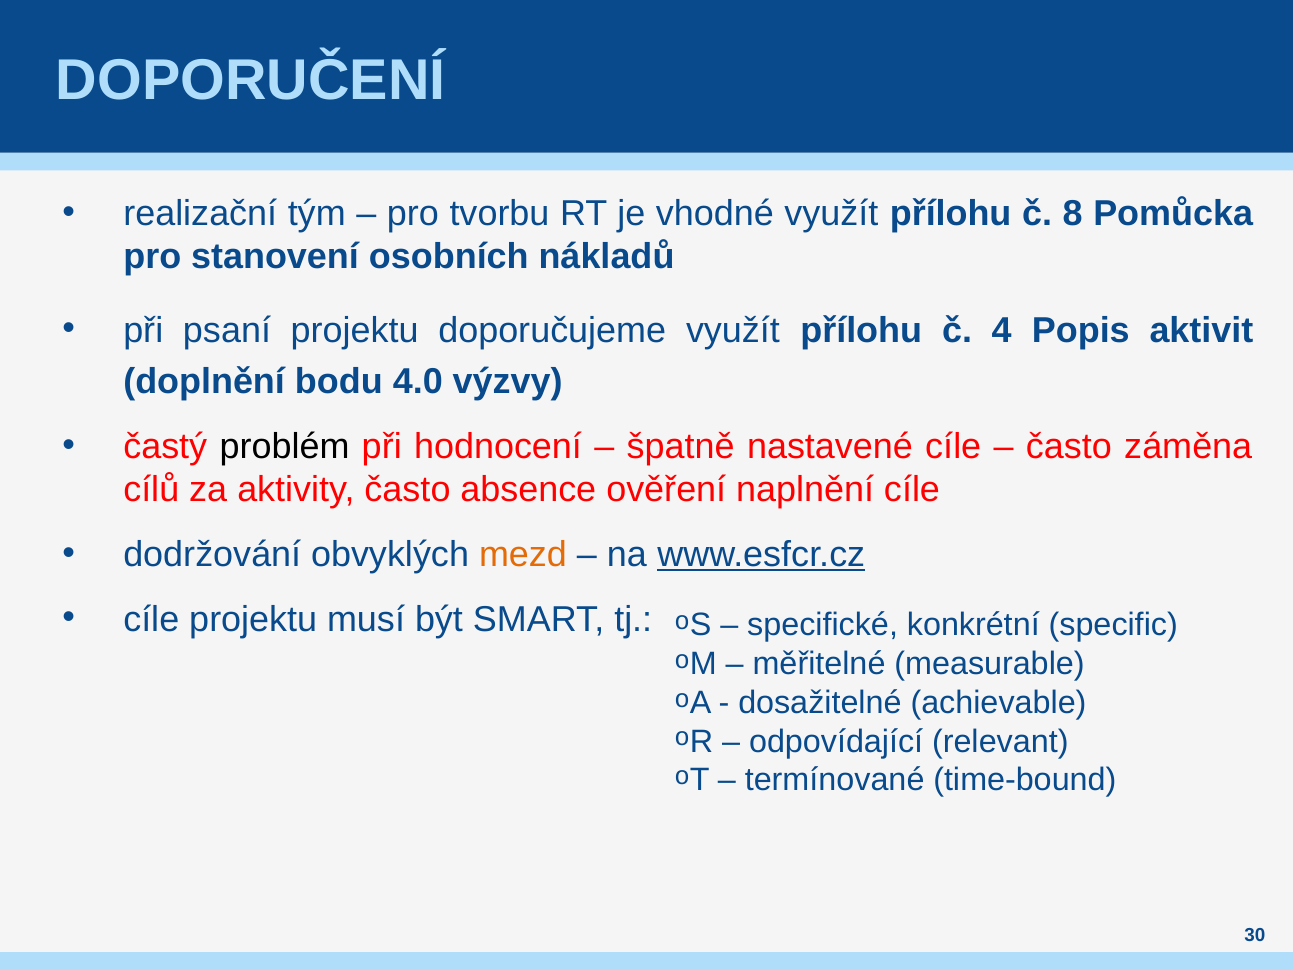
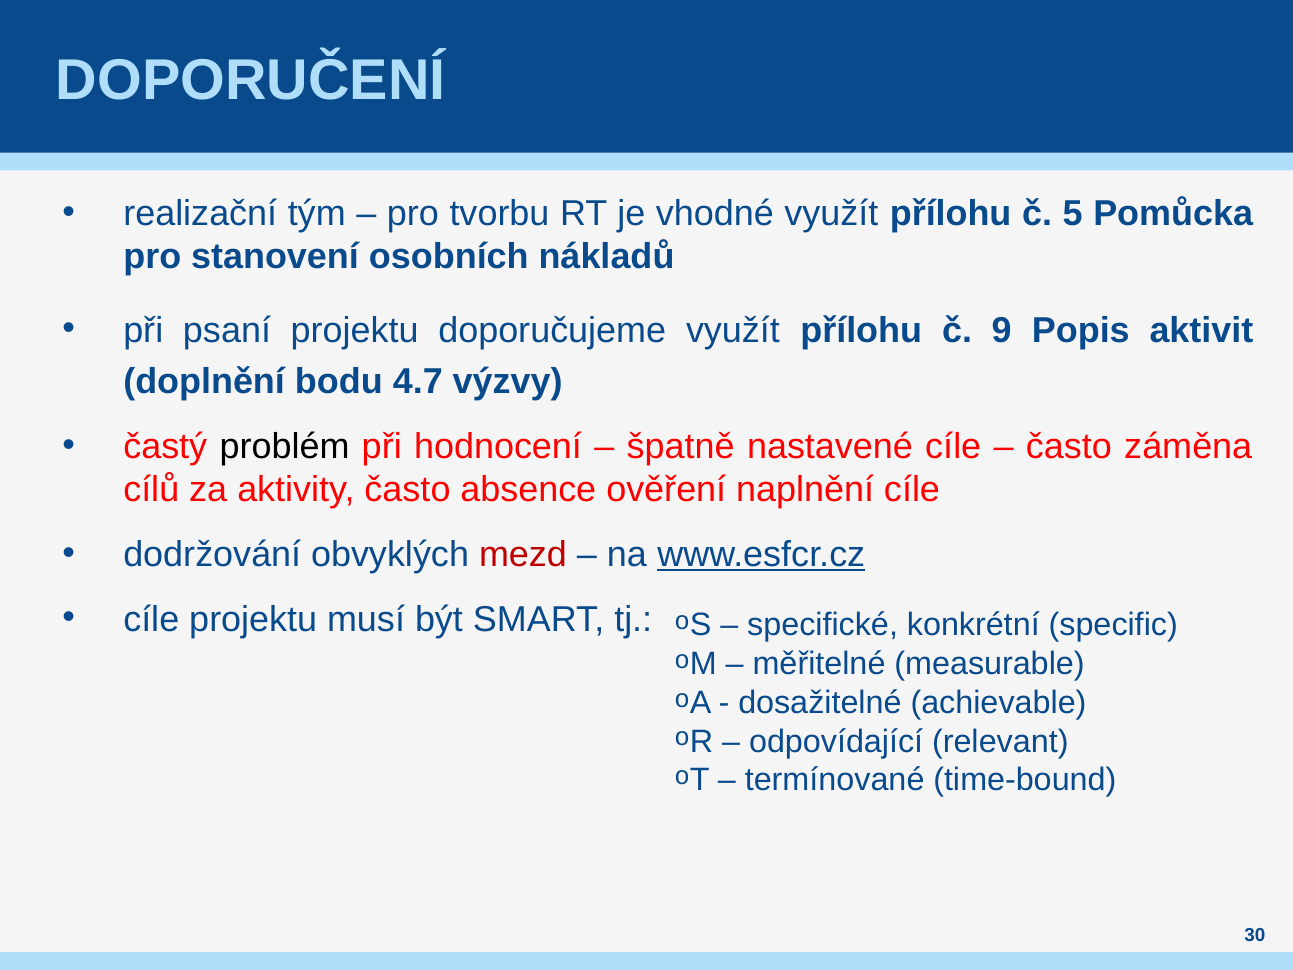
8: 8 -> 5
4: 4 -> 9
4.0: 4.0 -> 4.7
mezd colour: orange -> red
